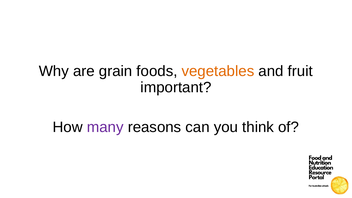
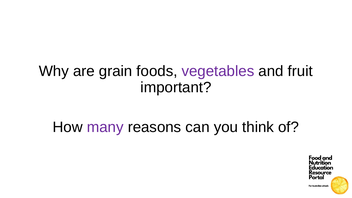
vegetables colour: orange -> purple
